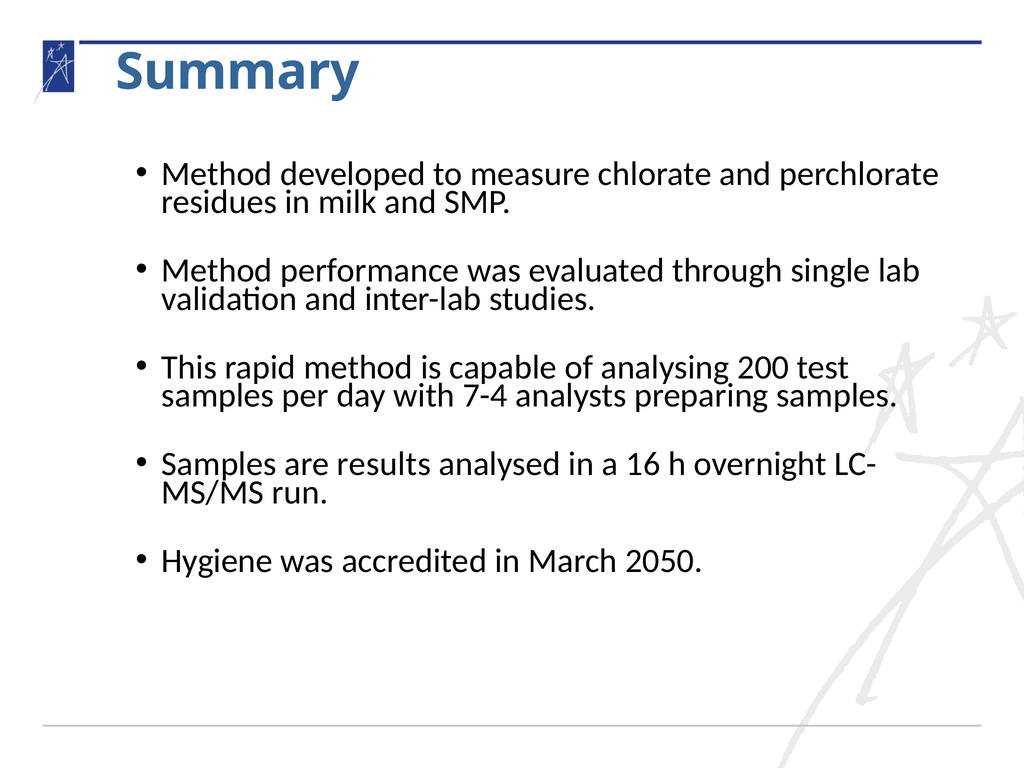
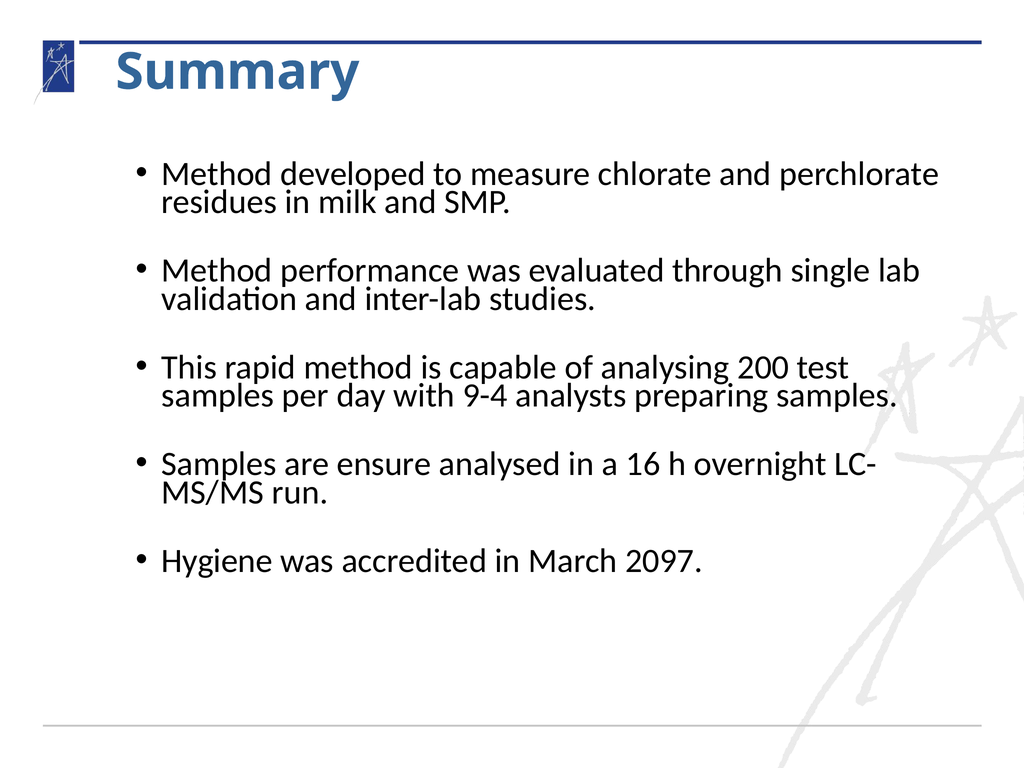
7-4: 7-4 -> 9-4
results: results -> ensure
2050: 2050 -> 2097
